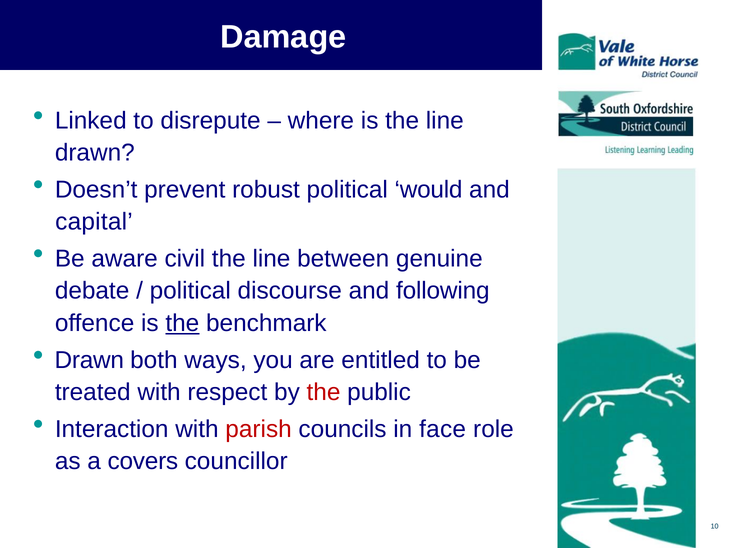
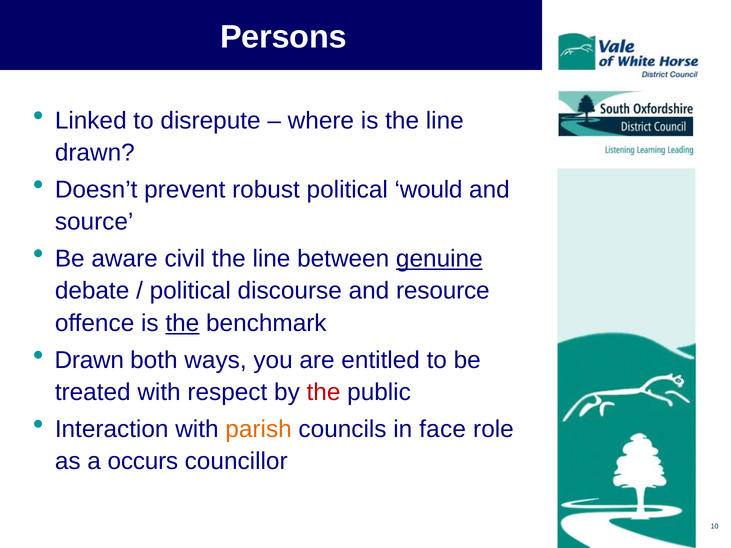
Damage: Damage -> Persons
capital: capital -> source
genuine underline: none -> present
following: following -> resource
parish colour: red -> orange
covers: covers -> occurs
